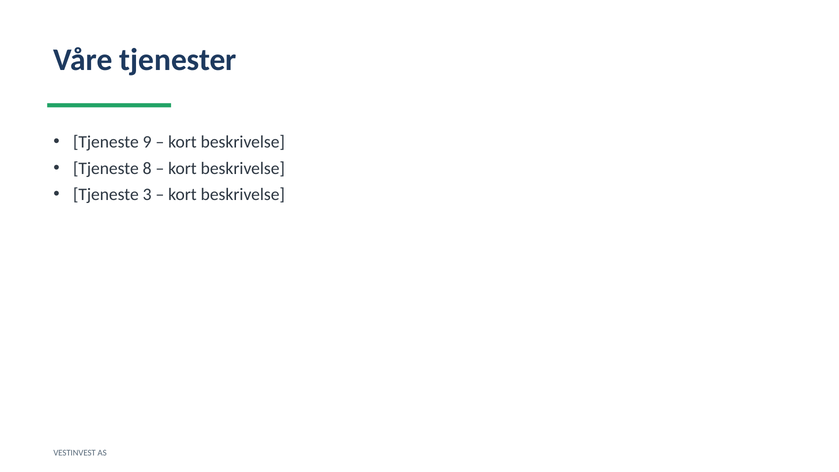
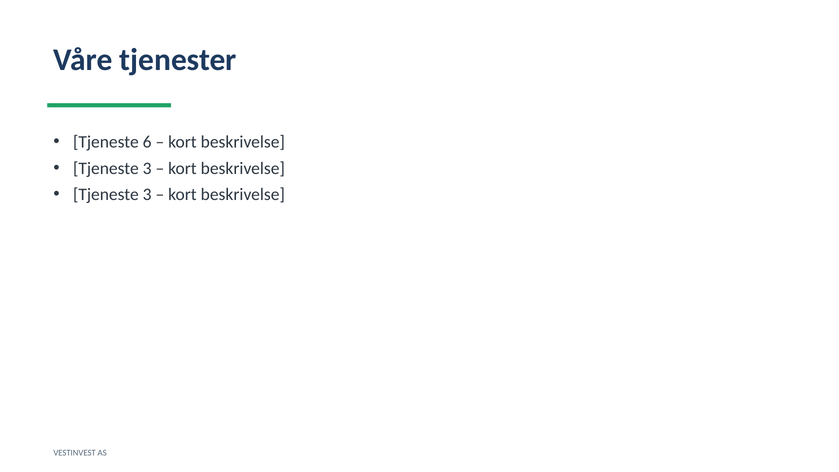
9: 9 -> 6
8 at (147, 168): 8 -> 3
